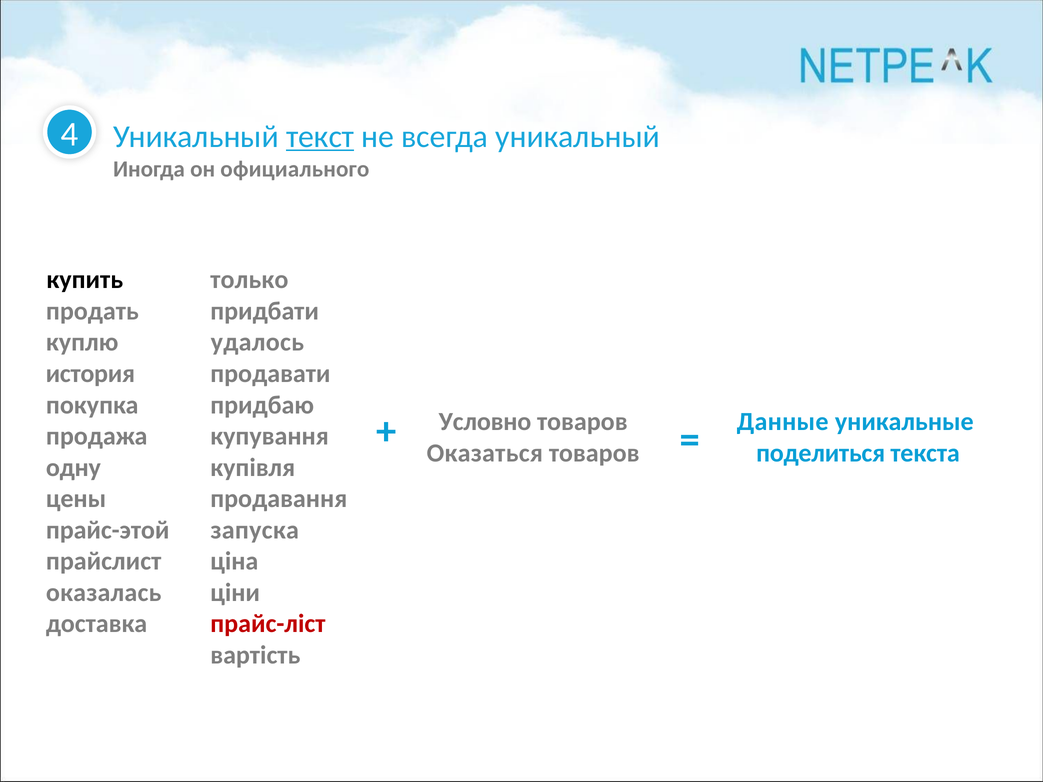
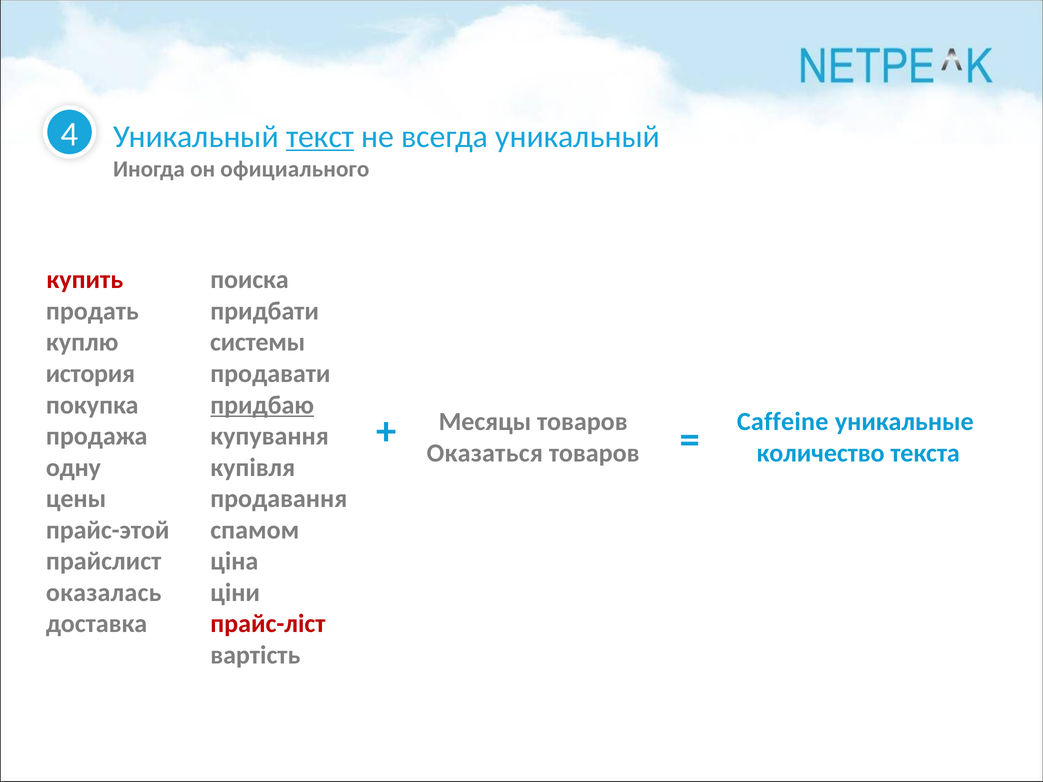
купить colour: black -> red
только: только -> поиска
удалось: удалось -> системы
придбаю underline: none -> present
Условно: Условно -> Месяцы
Данные: Данные -> Caffeine
поделиться: поделиться -> количество
запуска: запуска -> спамом
